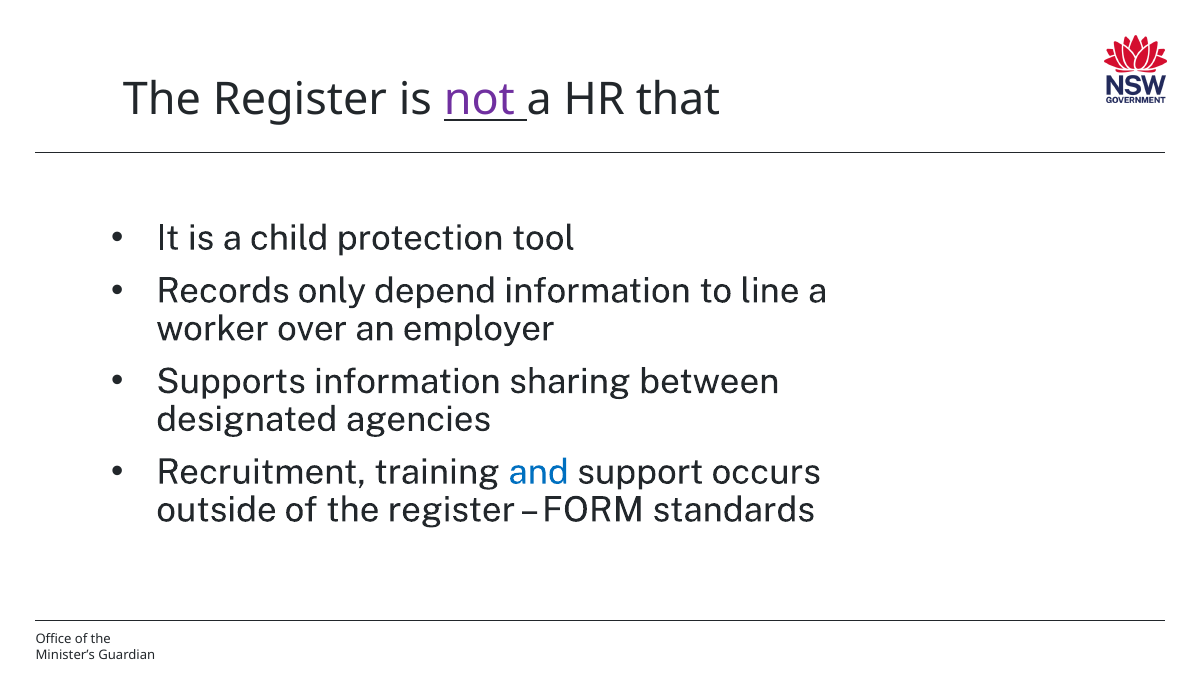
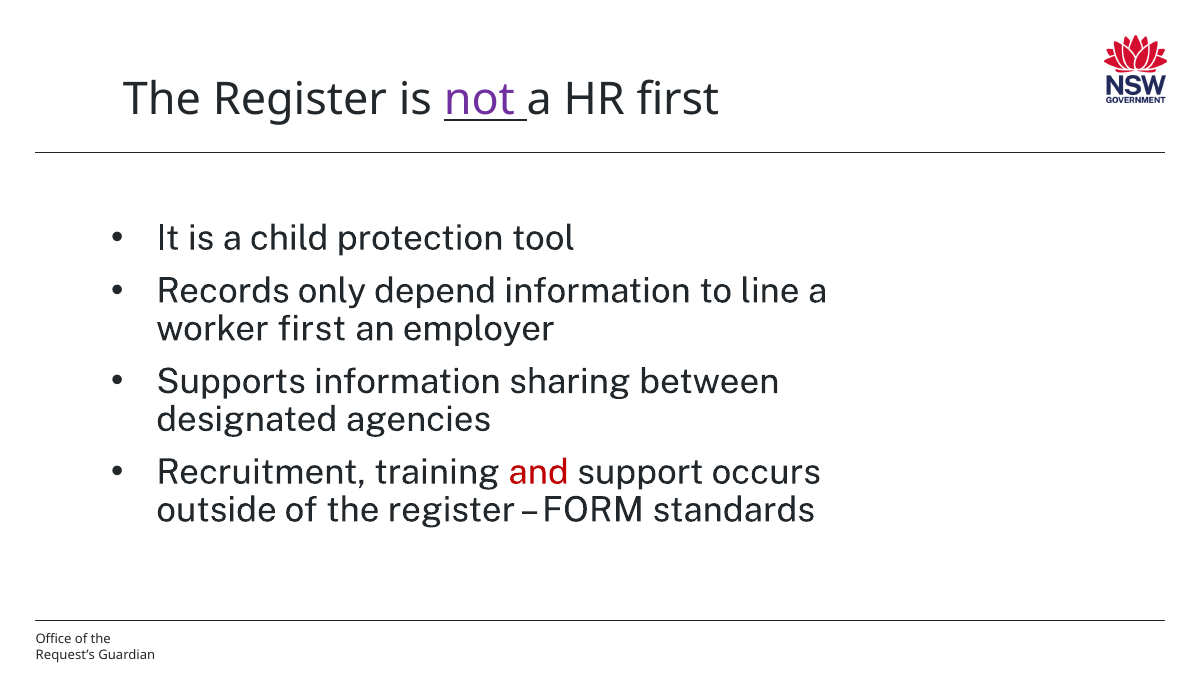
HR that: that -> first
worker over: over -> first
and colour: blue -> red
Minister’s: Minister’s -> Request’s
